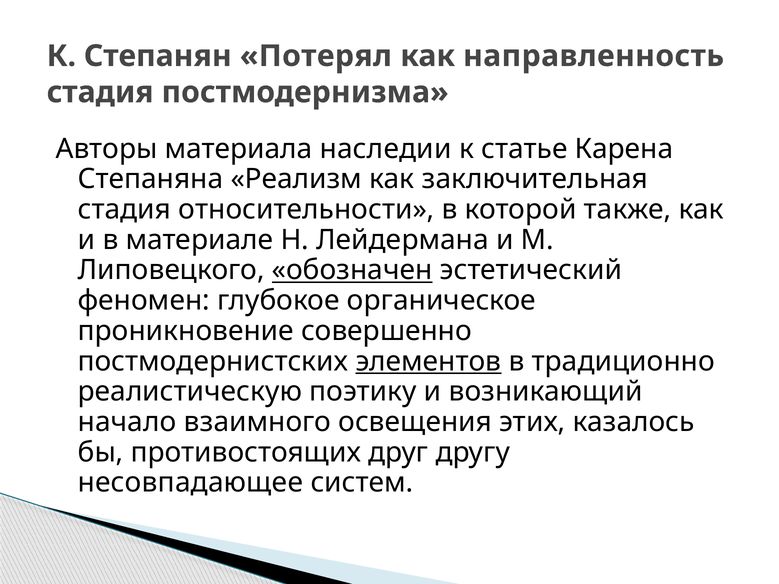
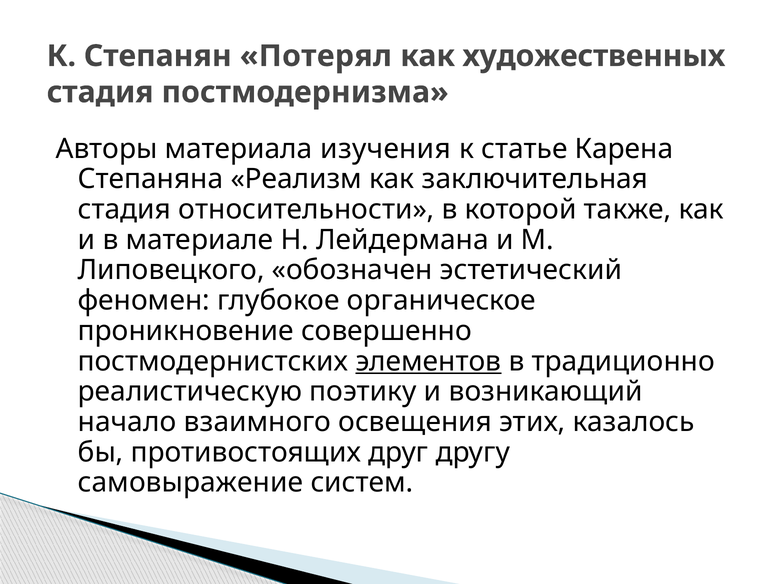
направленность: направленность -> художественных
наследии: наследии -> изучения
обозначен underline: present -> none
несовпадающее: несовпадающее -> самовыражение
